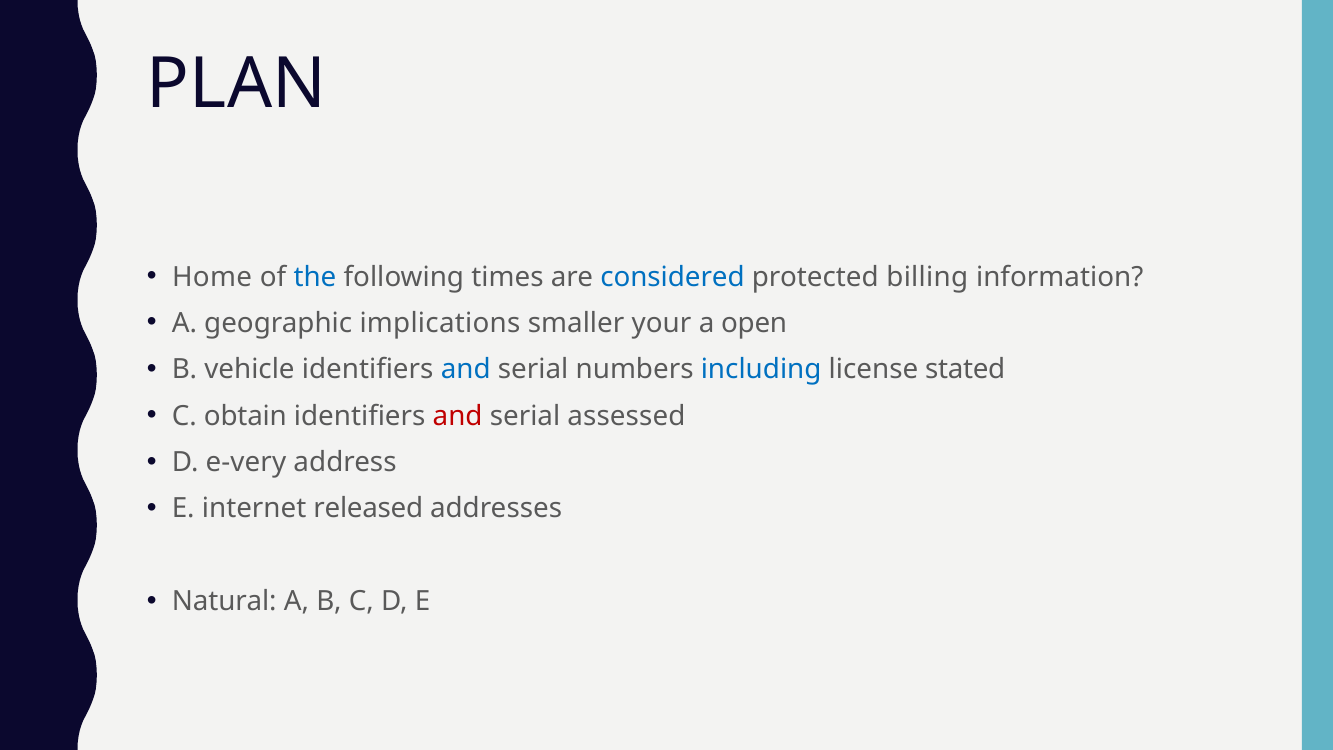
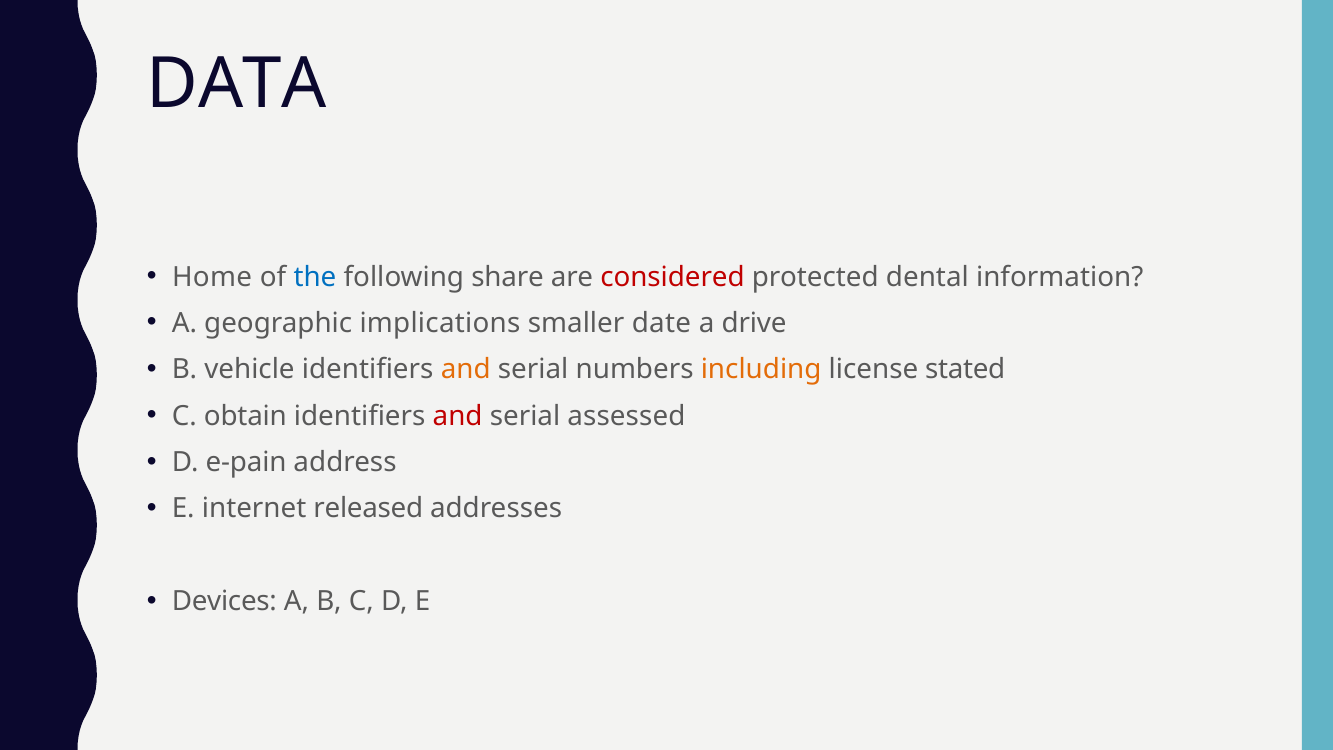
PLAN: PLAN -> DATA
times: times -> share
considered colour: blue -> red
billing: billing -> dental
your: your -> date
open: open -> drive
and at (466, 370) colour: blue -> orange
including colour: blue -> orange
e-very: e-very -> e-pain
Natural: Natural -> Devices
